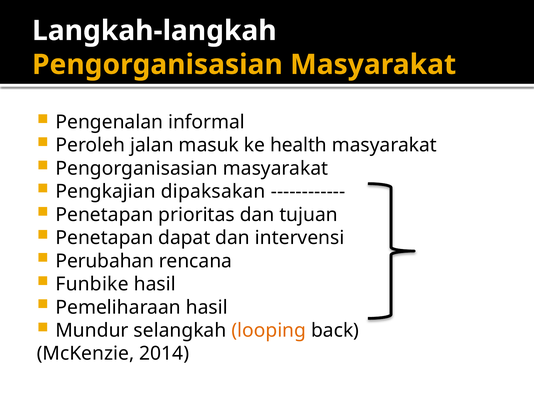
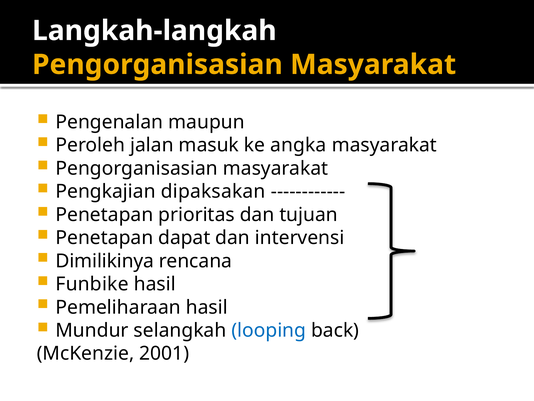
informal: informal -> maupun
health: health -> angka
Perubahan: Perubahan -> Dimilikinya
looping colour: orange -> blue
2014: 2014 -> 2001
